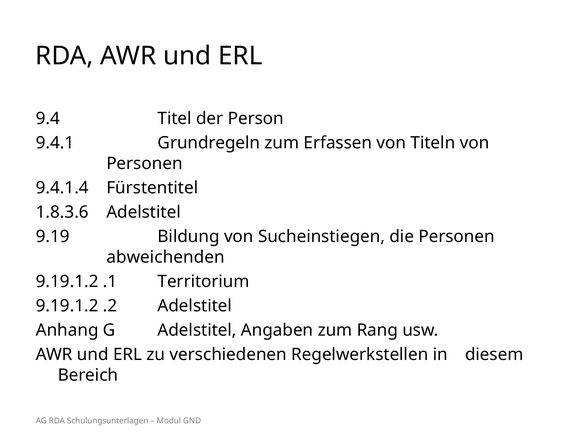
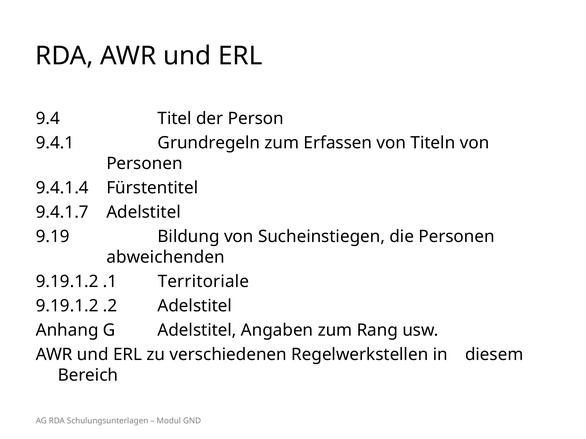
1.8.3.6: 1.8.3.6 -> 9.4.1.7
Territorium: Territorium -> Territoriale
